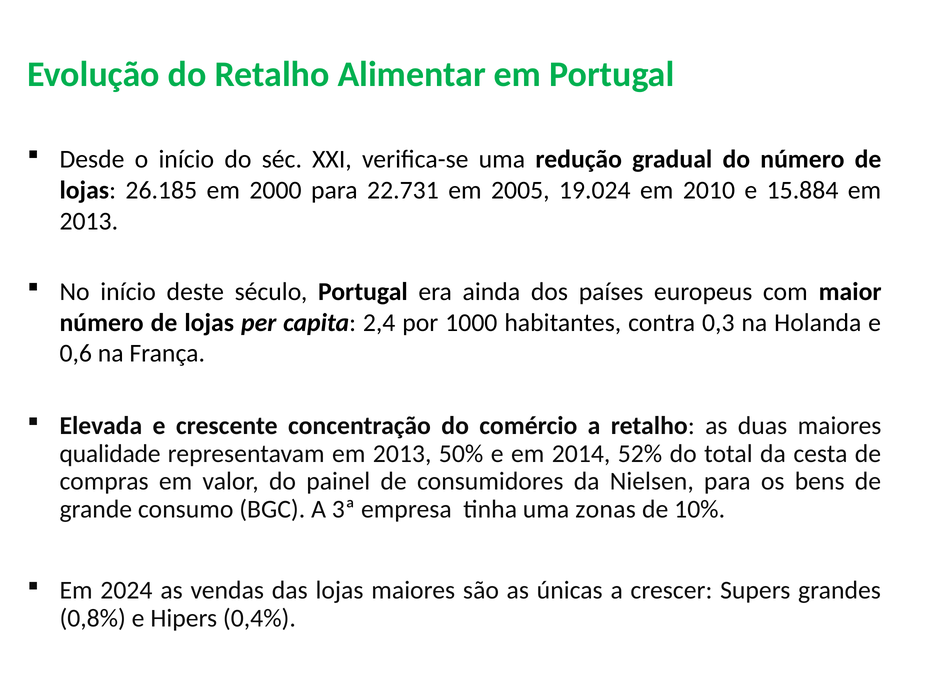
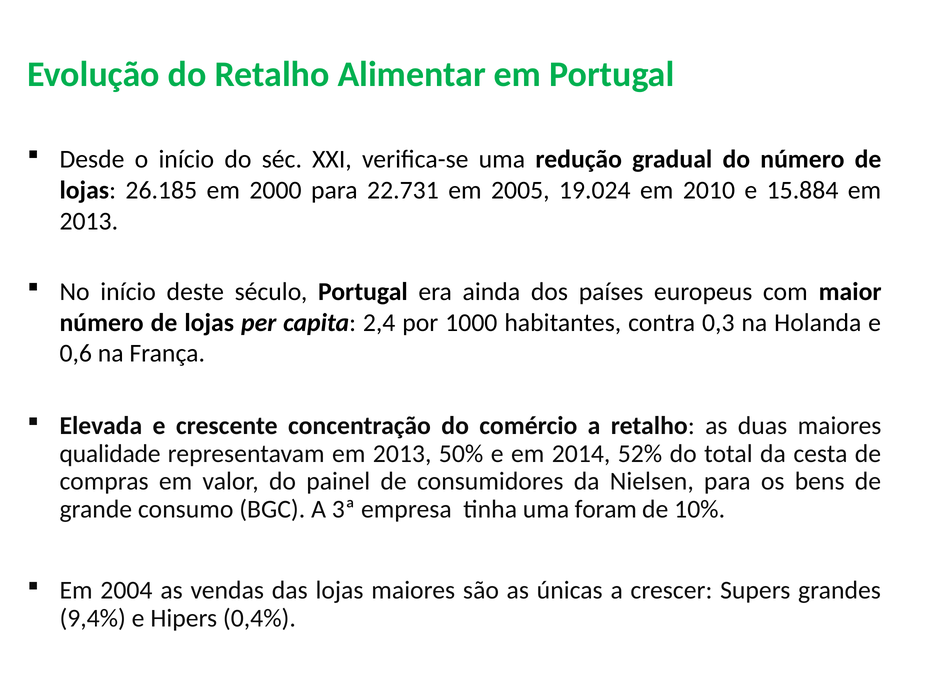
zonas: zonas -> foram
2024: 2024 -> 2004
0,8%: 0,8% -> 9,4%
